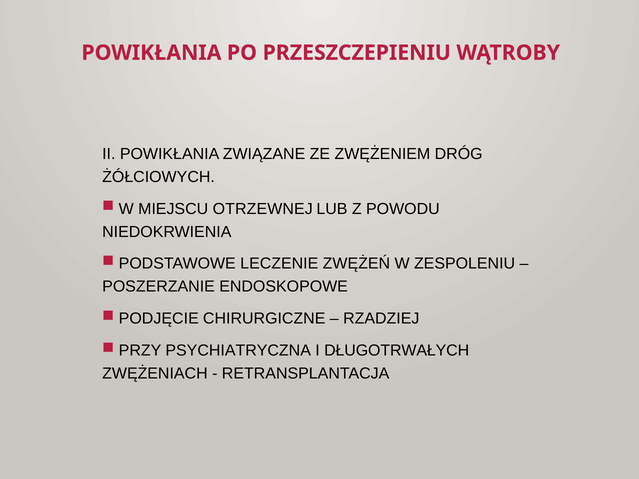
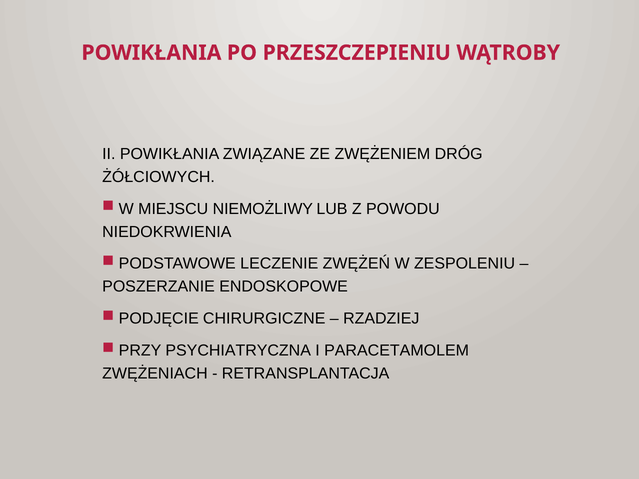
OTRZEWNEJ: OTRZEWNEJ -> NIEMOŻLIWY
DŁUGOTRWAŁYCH: DŁUGOTRWAŁYCH -> PARACETAMOLEM
